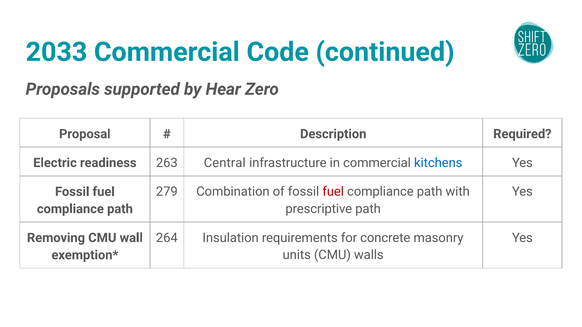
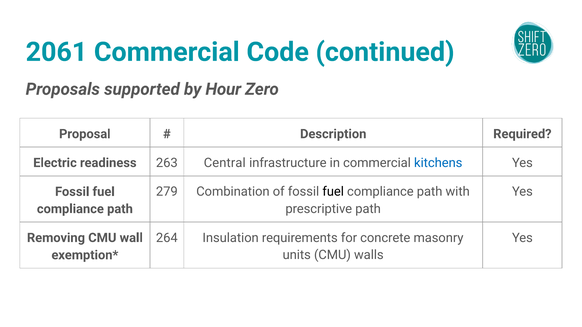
2033: 2033 -> 2061
Hear: Hear -> Hour
fuel at (333, 192) colour: red -> black
